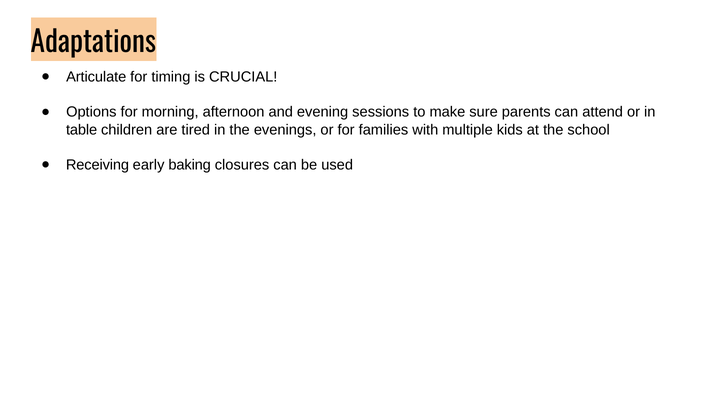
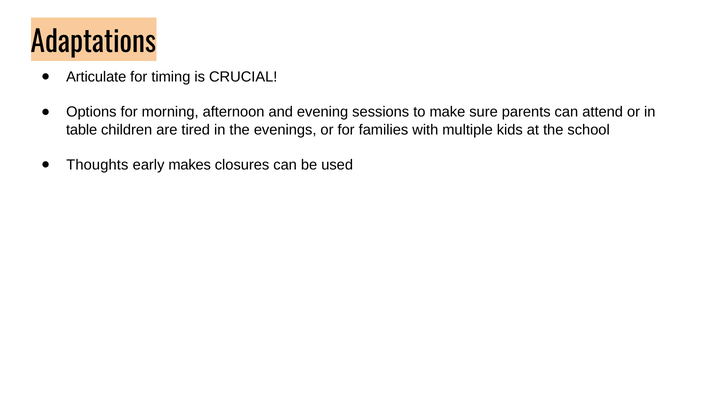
Receiving: Receiving -> Thoughts
baking: baking -> makes
